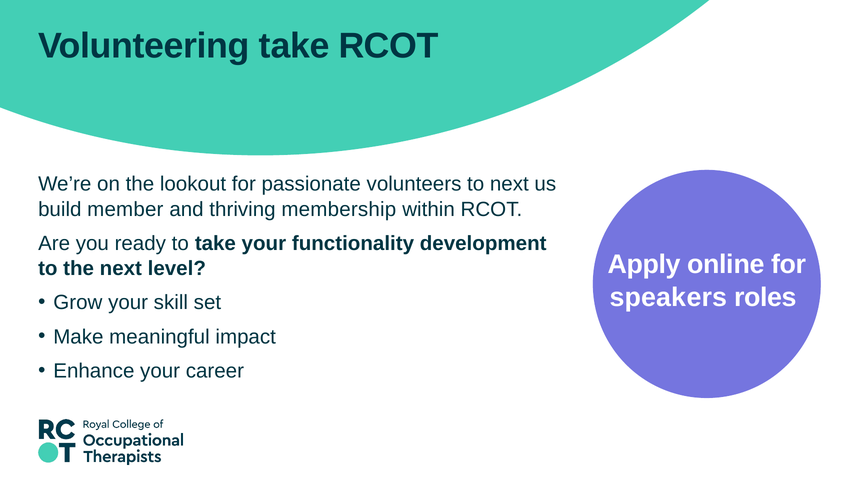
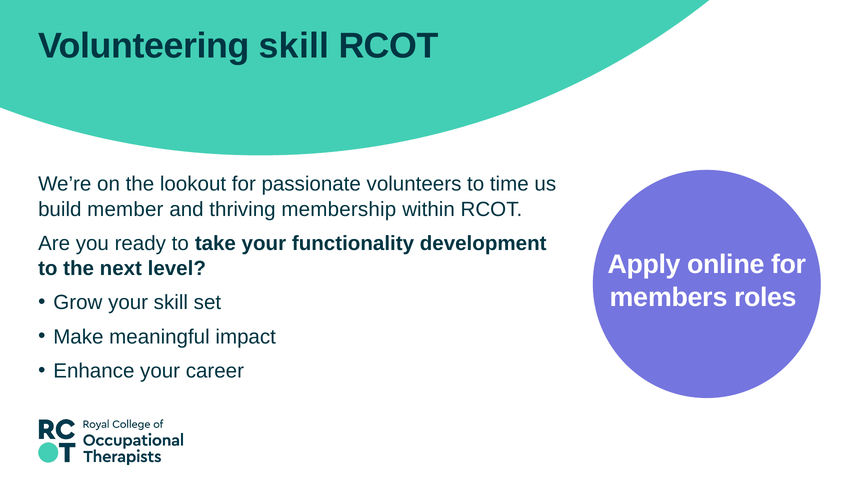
Volunteering take: take -> skill
to next: next -> time
speakers: speakers -> members
